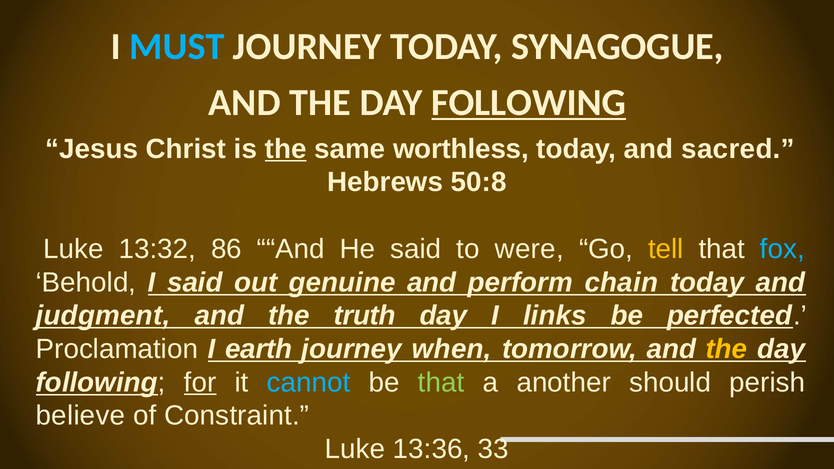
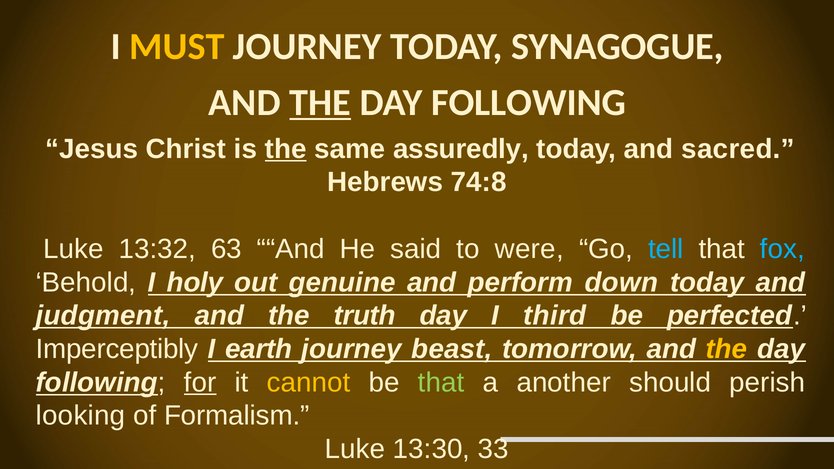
MUST colour: light blue -> yellow
THE at (320, 103) underline: none -> present
FOLLOWING at (529, 103) underline: present -> none
worthless: worthless -> assuredly
50:8: 50:8 -> 74:8
86: 86 -> 63
tell colour: yellow -> light blue
I said: said -> holy
chain: chain -> down
links: links -> third
Proclamation: Proclamation -> Imperceptibly
when: when -> beast
cannot colour: light blue -> yellow
believe: believe -> looking
Constraint: Constraint -> Formalism
13:36: 13:36 -> 13:30
